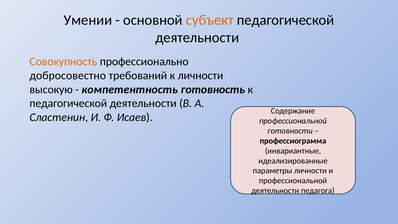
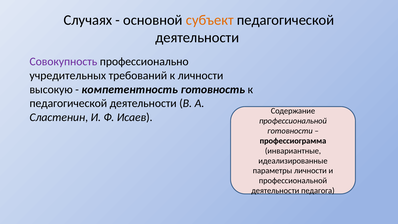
Умении: Умении -> Случаях
Совокупность colour: orange -> purple
добросовестно: добросовестно -> учредительных
